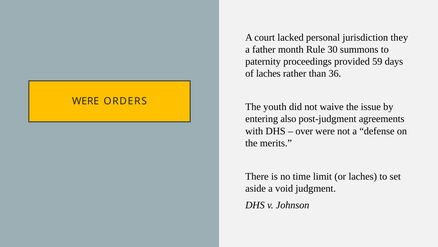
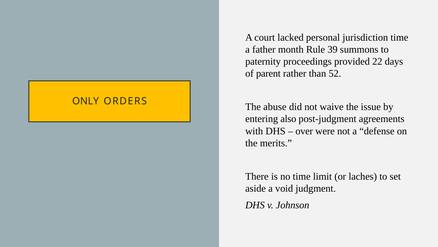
jurisdiction they: they -> time
30: 30 -> 39
59: 59 -> 22
of laches: laches -> parent
36: 36 -> 52
WERE at (86, 101): WERE -> ONLY
youth: youth -> abuse
